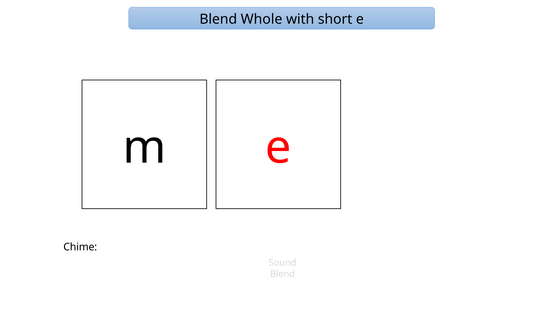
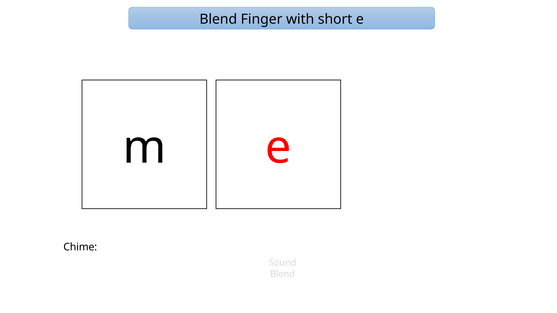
Whole: Whole -> Finger
